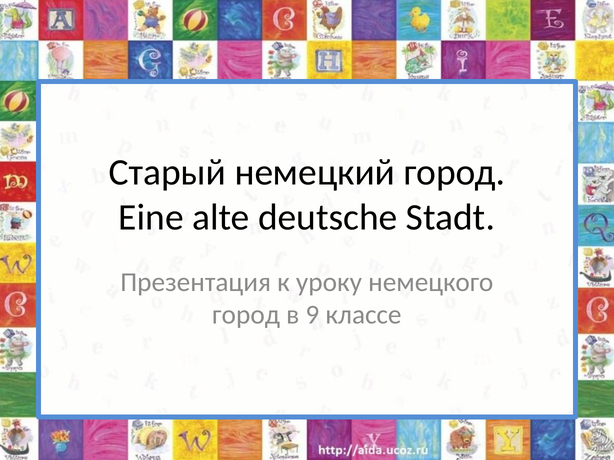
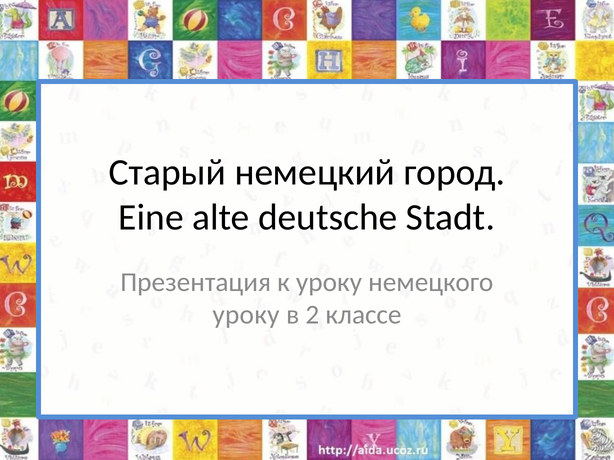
город at (246, 315): город -> уроку
9: 9 -> 2
